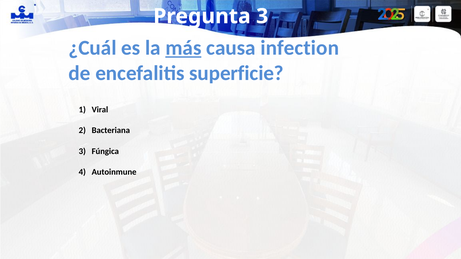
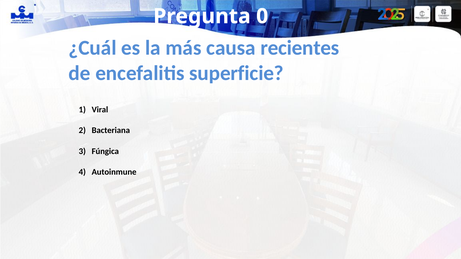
Pregunta 3: 3 -> 0
más underline: present -> none
infection: infection -> recientes
